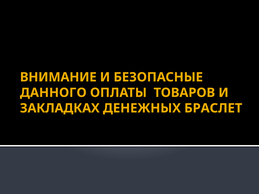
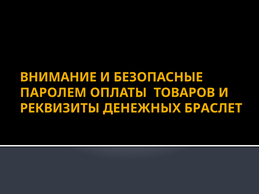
ДАННОГО: ДАННОГО -> ПАРОЛЕМ
ЗАКЛАДКАХ: ЗАКЛАДКАХ -> РЕКВИЗИТЫ
